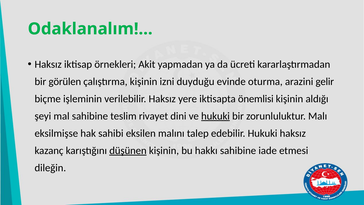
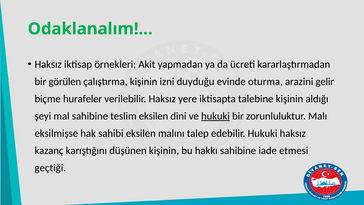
işleminin: işleminin -> hurafeler
önemlisi: önemlisi -> talebine
teslim rivayet: rivayet -> eksilen
düşünen underline: present -> none
dileğin: dileğin -> geçtiği
